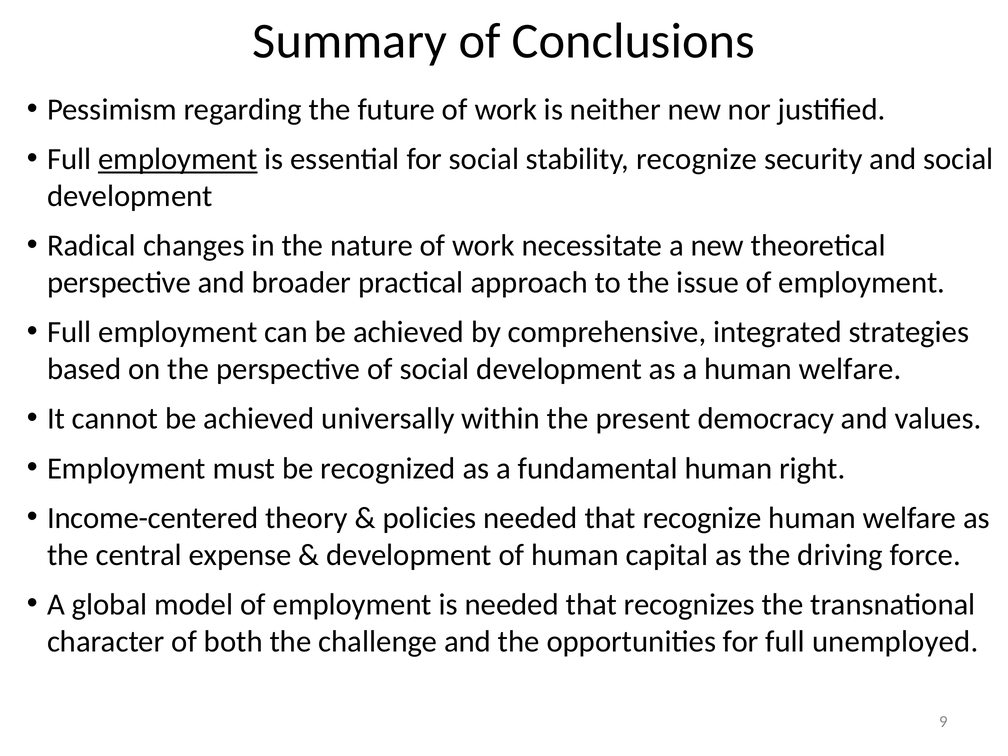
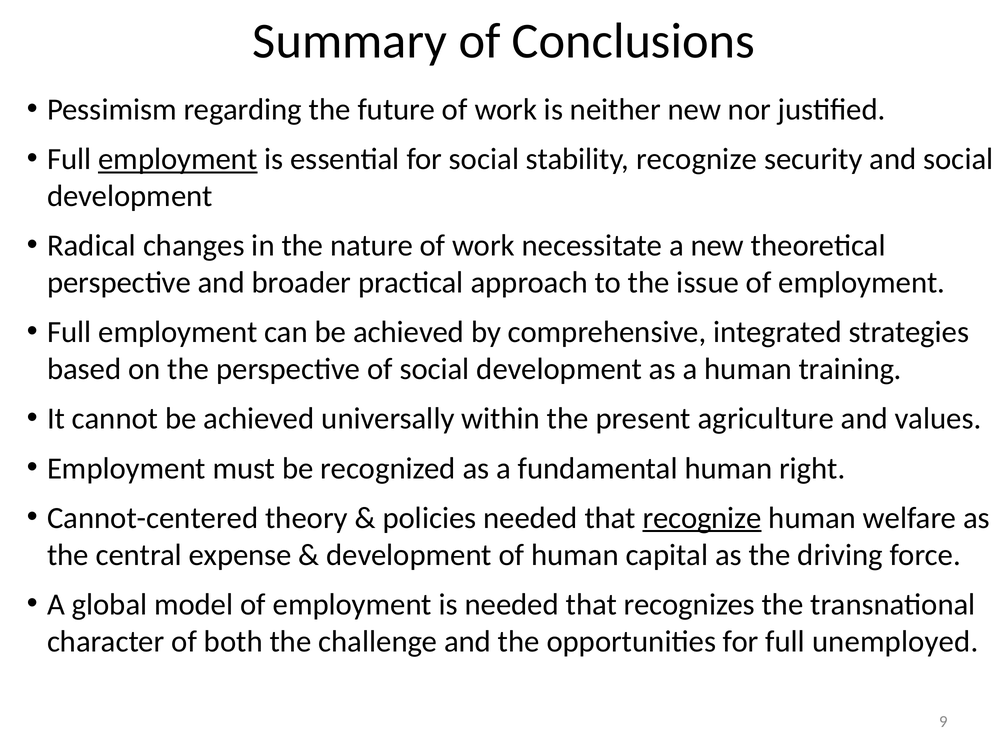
a human welfare: welfare -> training
democracy: democracy -> agriculture
Income-centered: Income-centered -> Cannot-centered
recognize at (702, 518) underline: none -> present
